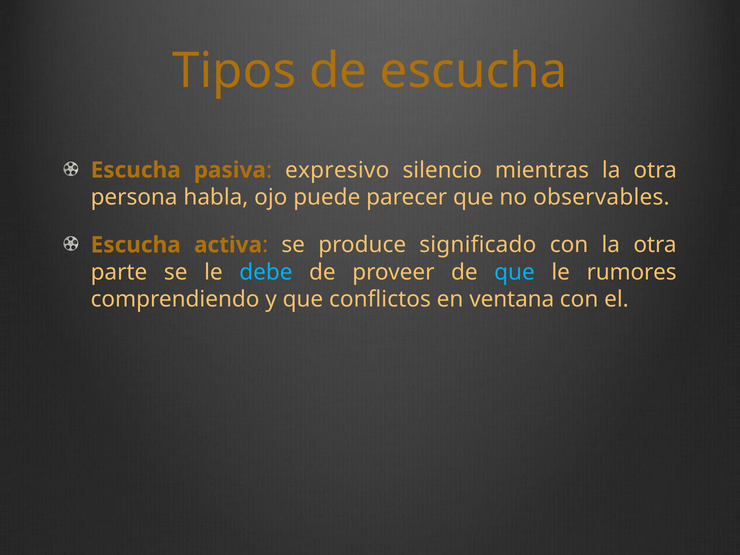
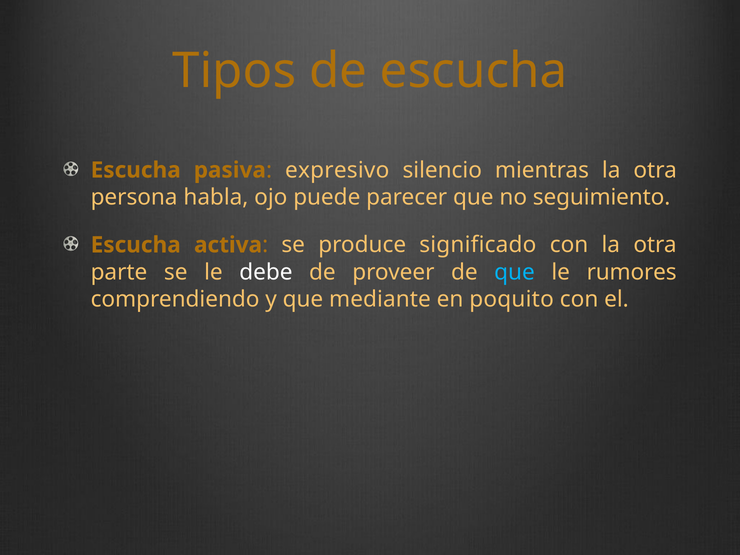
observables: observables -> seguimiento
debe colour: light blue -> white
conflictos: conflictos -> mediante
ventana: ventana -> poquito
